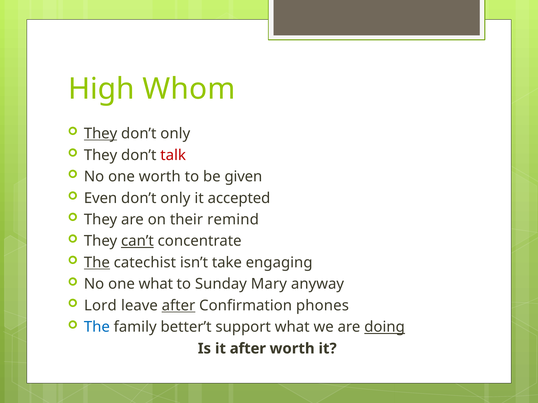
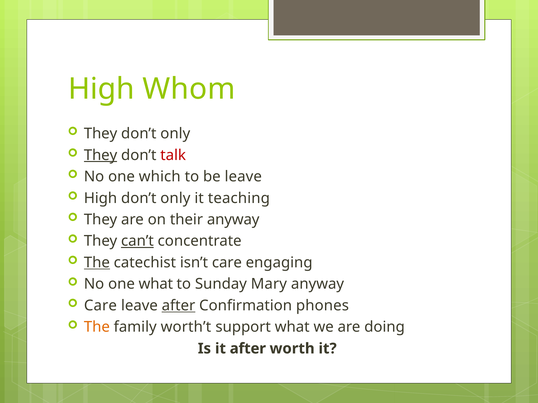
They at (101, 134) underline: present -> none
They at (101, 155) underline: none -> present
one worth: worth -> which
be given: given -> leave
Even at (101, 198): Even -> High
accepted: accepted -> teaching
their remind: remind -> anyway
isn’t take: take -> care
Lord at (100, 306): Lord -> Care
The at (97, 327) colour: blue -> orange
better’t: better’t -> worth’t
doing underline: present -> none
